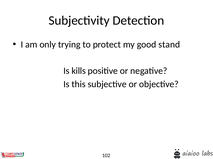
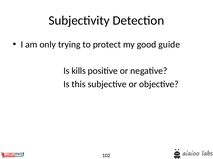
stand: stand -> guide
